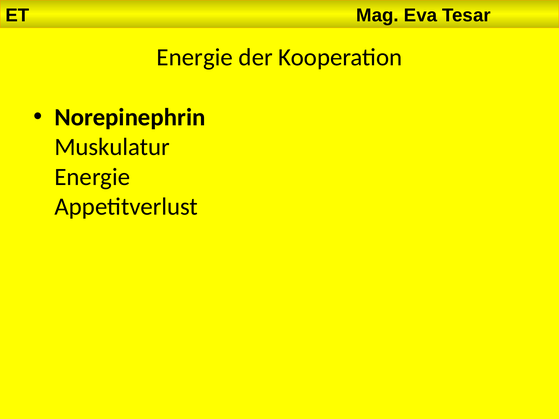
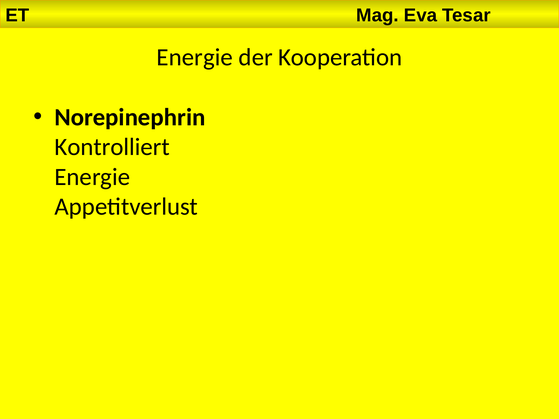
Muskulatur: Muskulatur -> Kontrolliert
